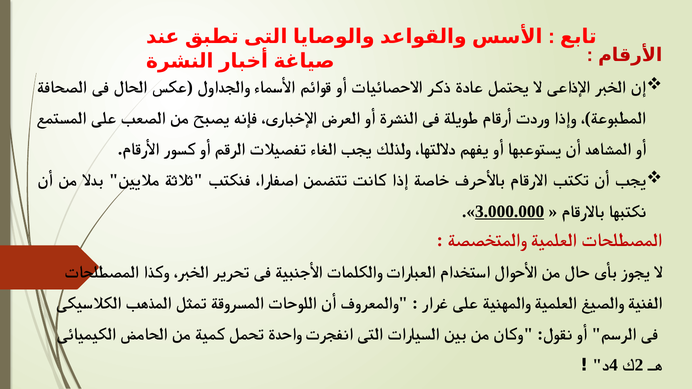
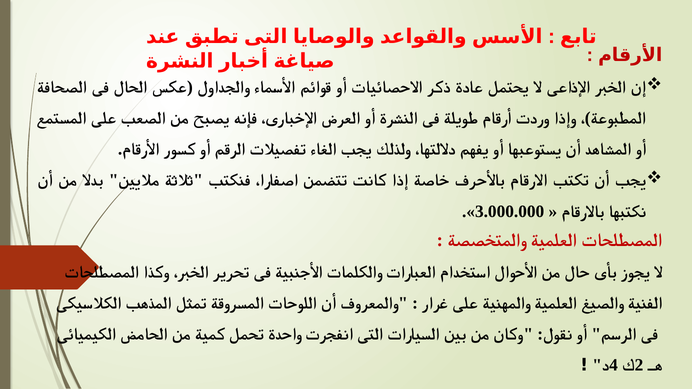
3.000.000 underline: present -> none
